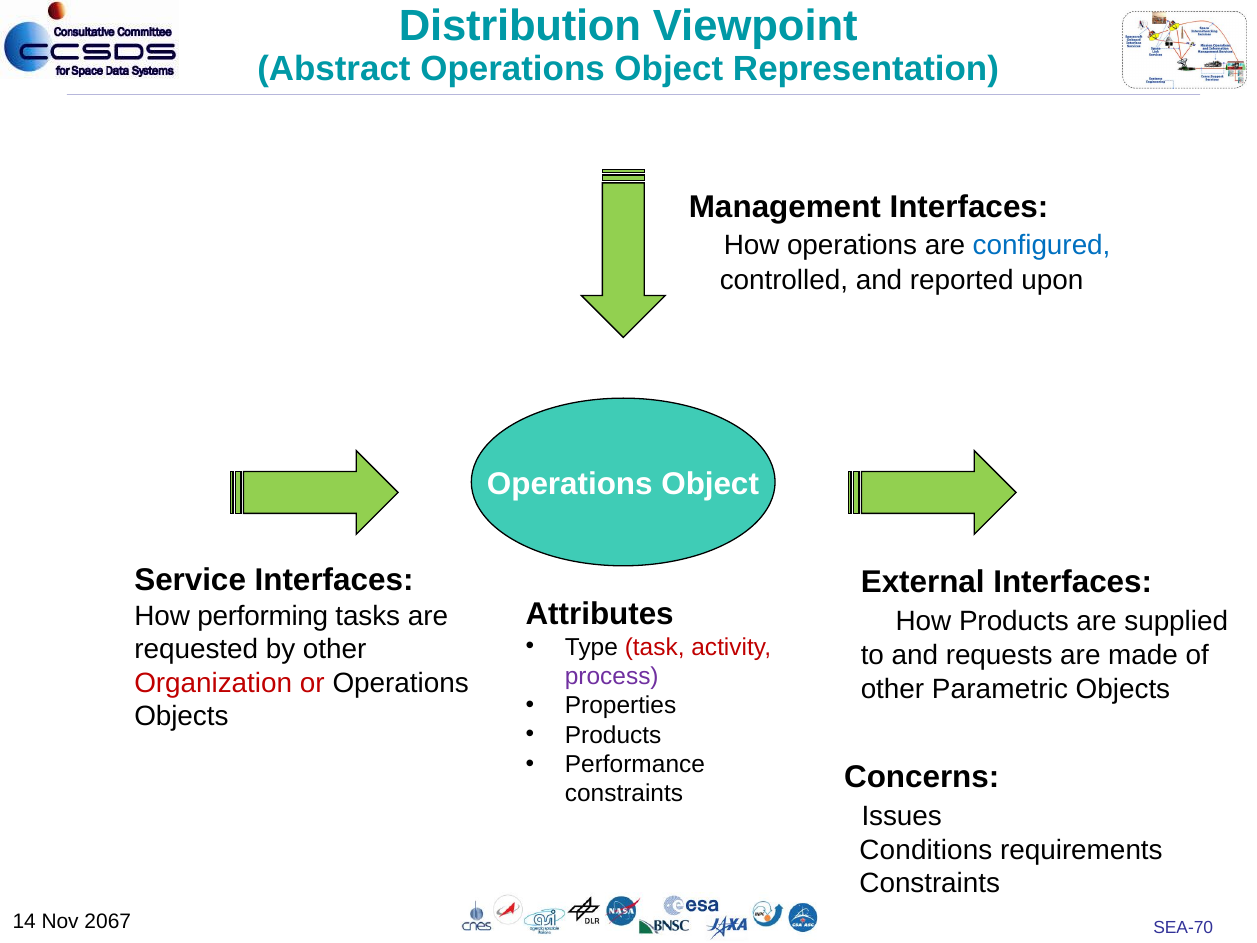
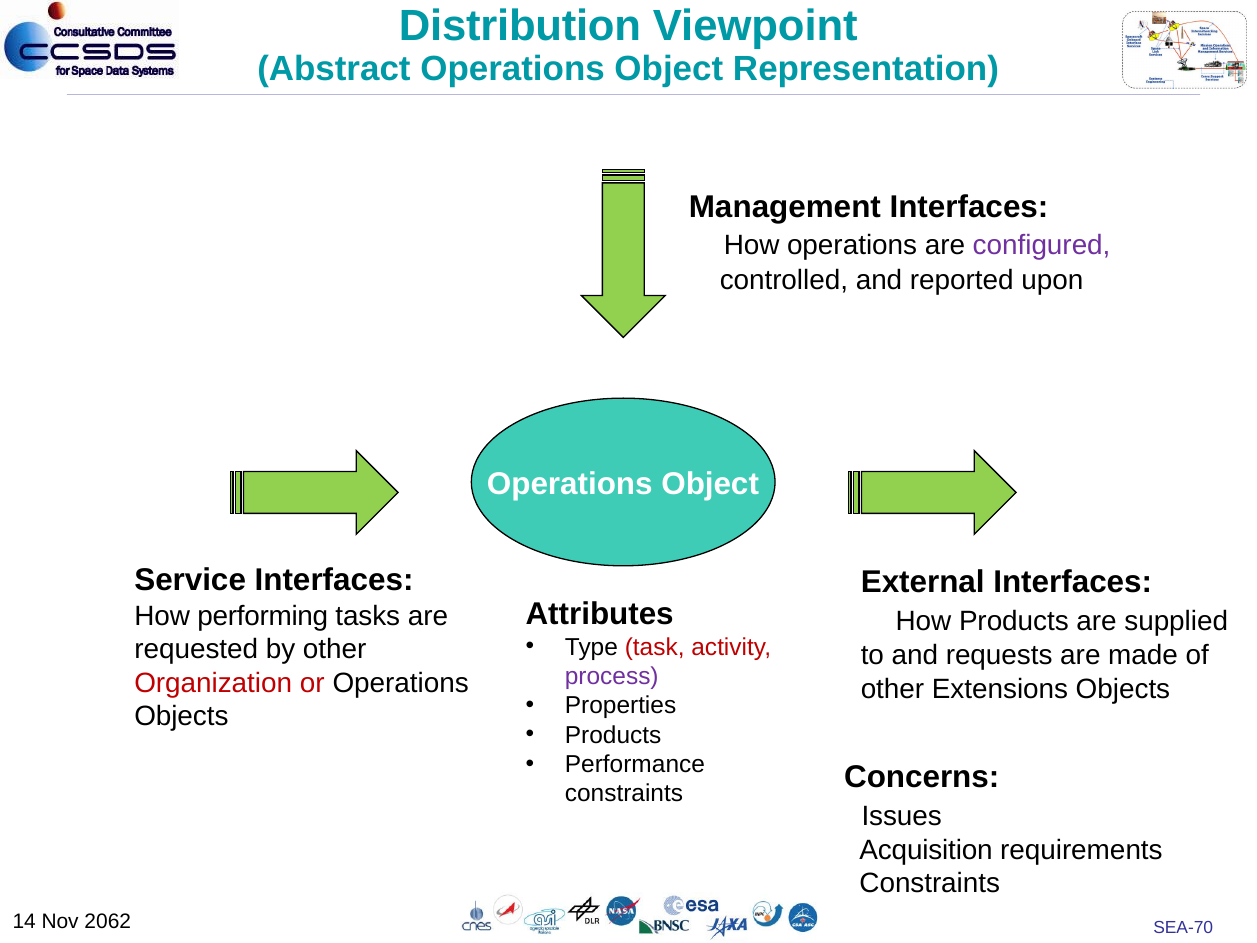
configured colour: blue -> purple
Parametric: Parametric -> Extensions
Conditions: Conditions -> Acquisition
2067: 2067 -> 2062
